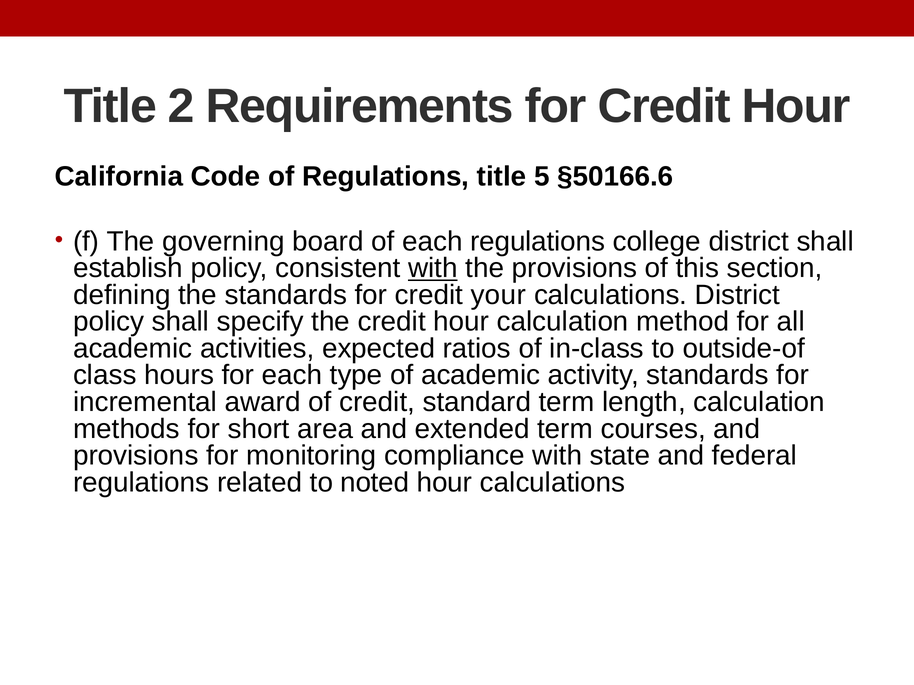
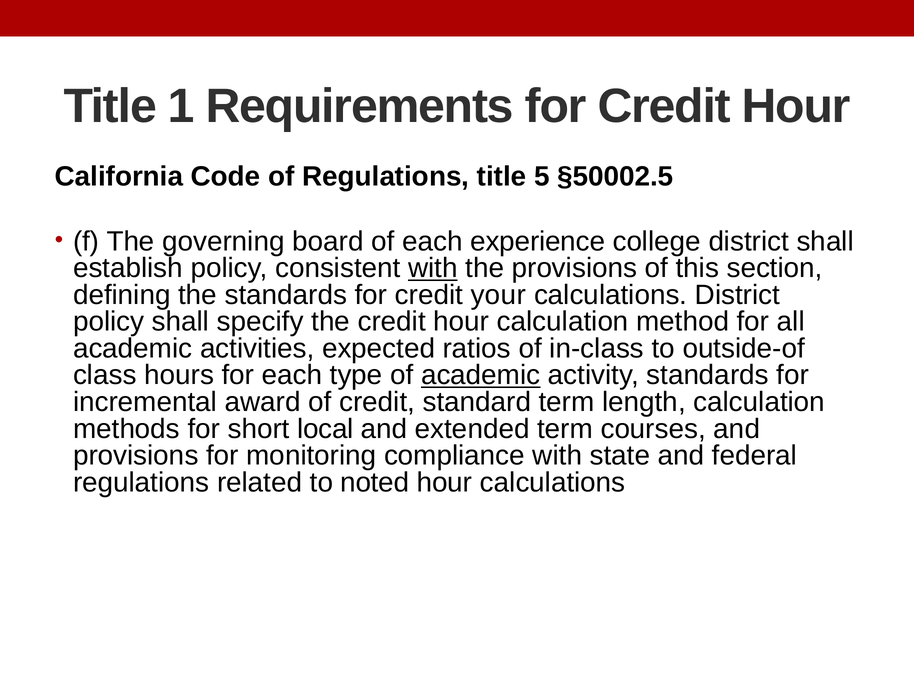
2: 2 -> 1
§50166.6: §50166.6 -> §50002.5
each regulations: regulations -> experience
academic at (481, 376) underline: none -> present
area: area -> local
